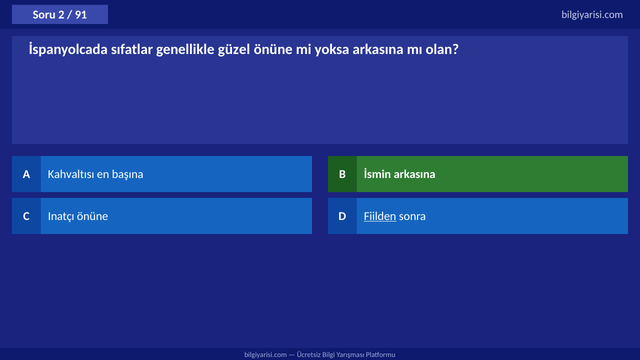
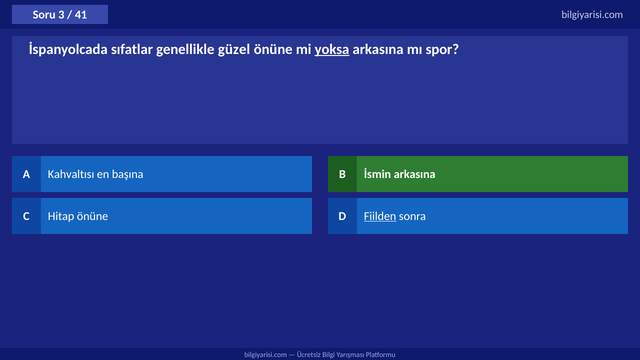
2: 2 -> 3
91: 91 -> 41
yoksa underline: none -> present
olan: olan -> spor
Inatçı: Inatçı -> Hitap
